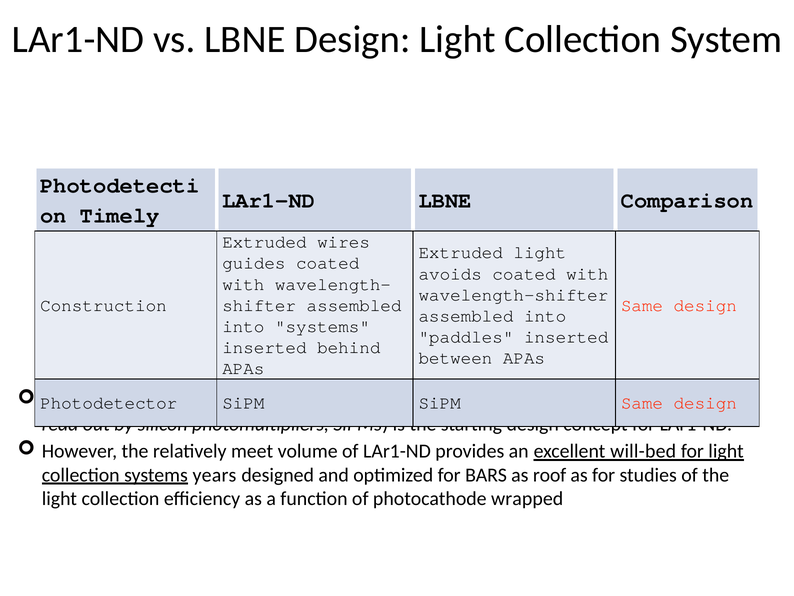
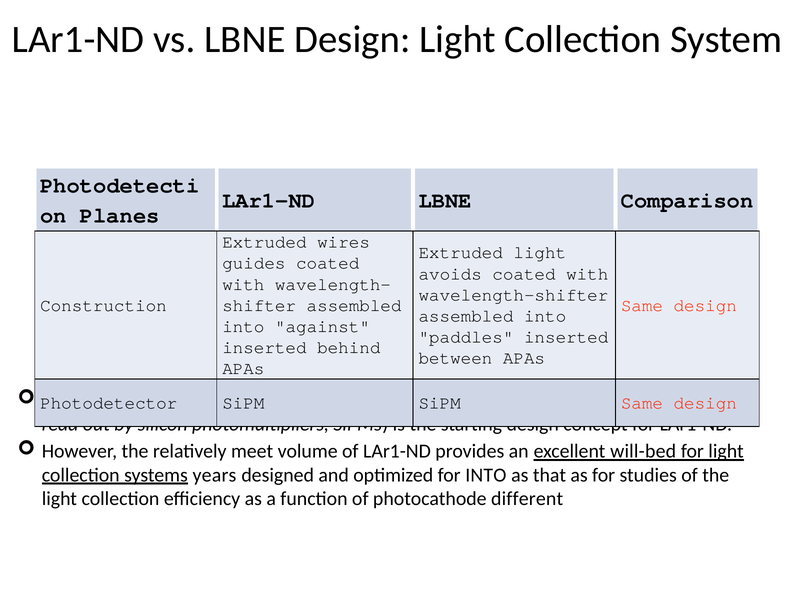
Timely: Timely -> Planes
into systems: systems -> against
for BARS: BARS -> INTO
roof: roof -> that
wrapped: wrapped -> different
